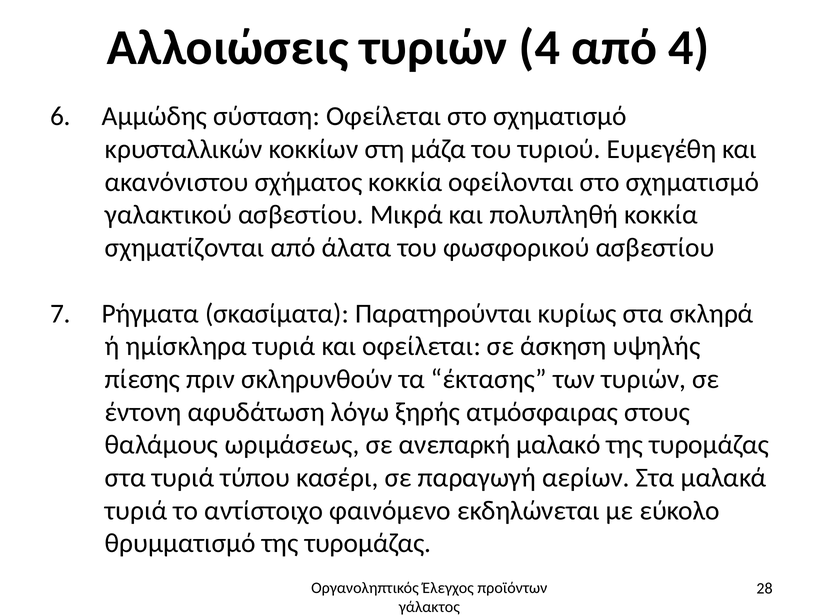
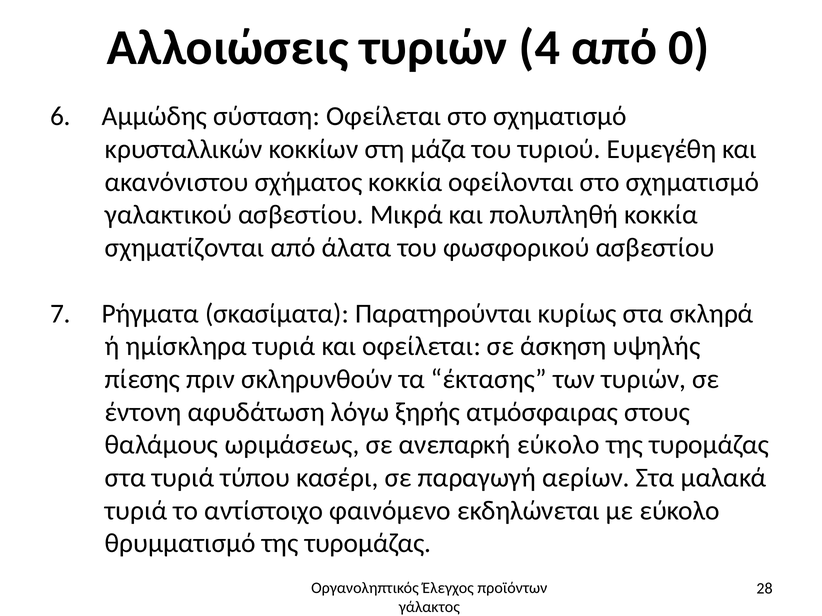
από 4: 4 -> 0
ανεπαρκή μαλακό: μαλακό -> εύκολο
